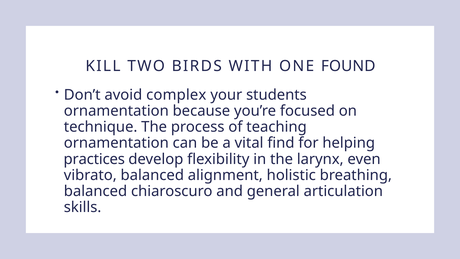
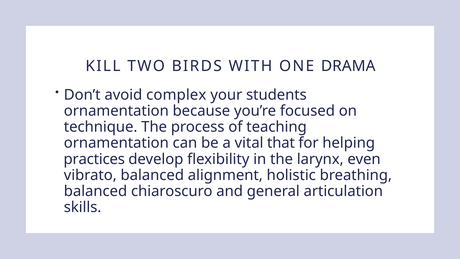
FOUND: FOUND -> DRAMA
find: find -> that
